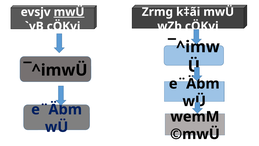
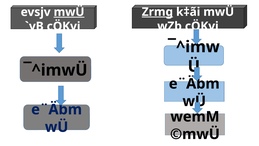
Zrmg underline: none -> present
